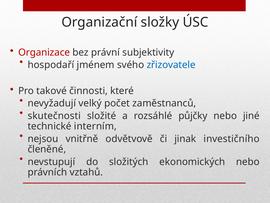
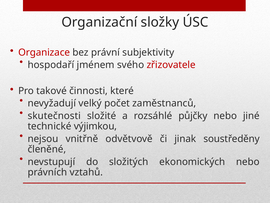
zřizovatele colour: blue -> red
interním: interním -> výjimkou
investičního: investičního -> soustředěny
